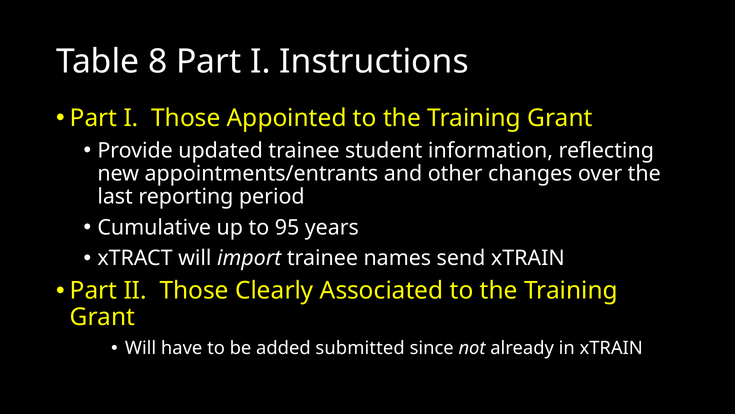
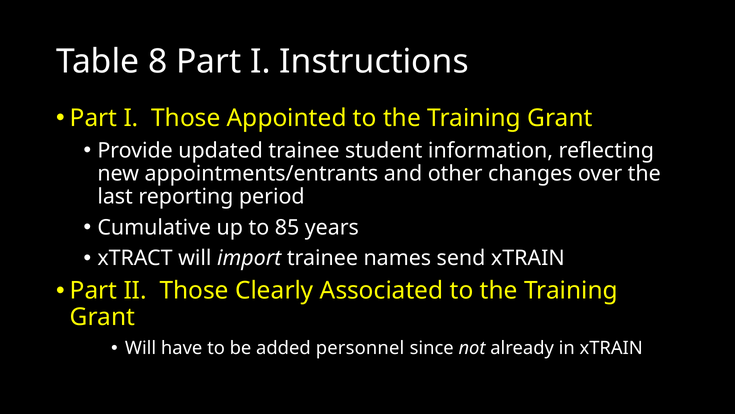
95: 95 -> 85
submitted: submitted -> personnel
